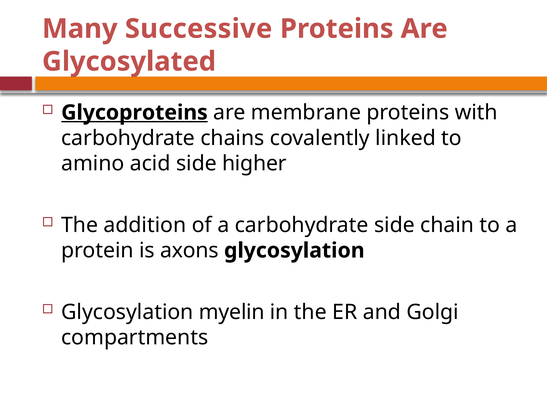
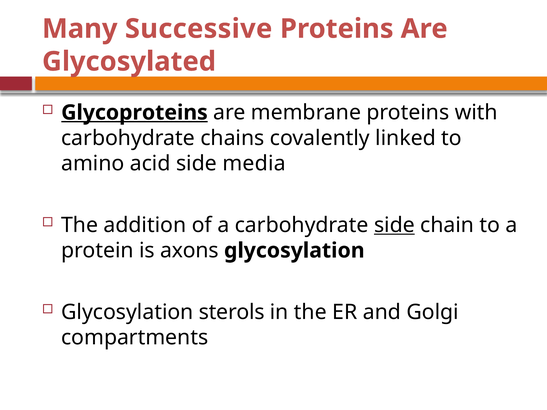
higher: higher -> media
side at (394, 225) underline: none -> present
myelin: myelin -> sterols
